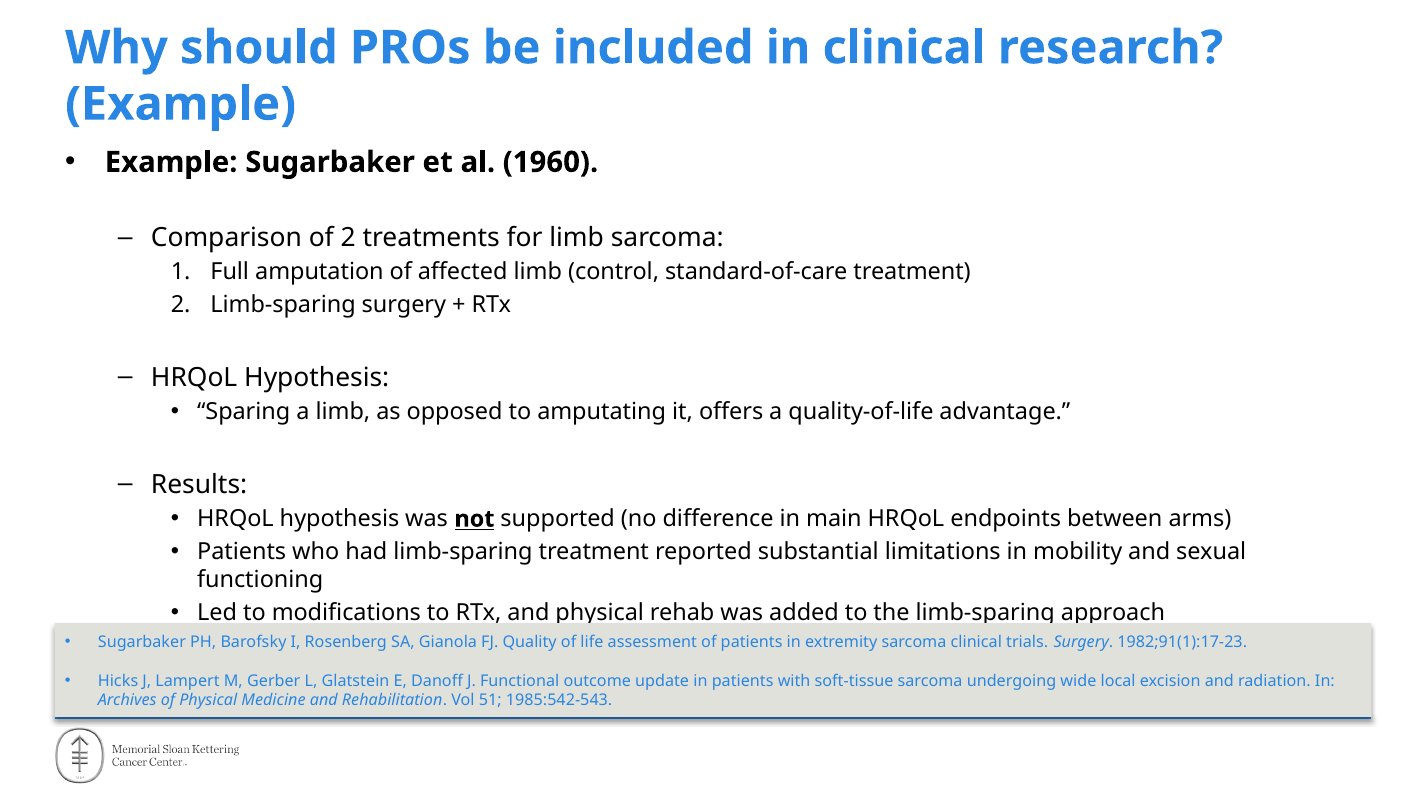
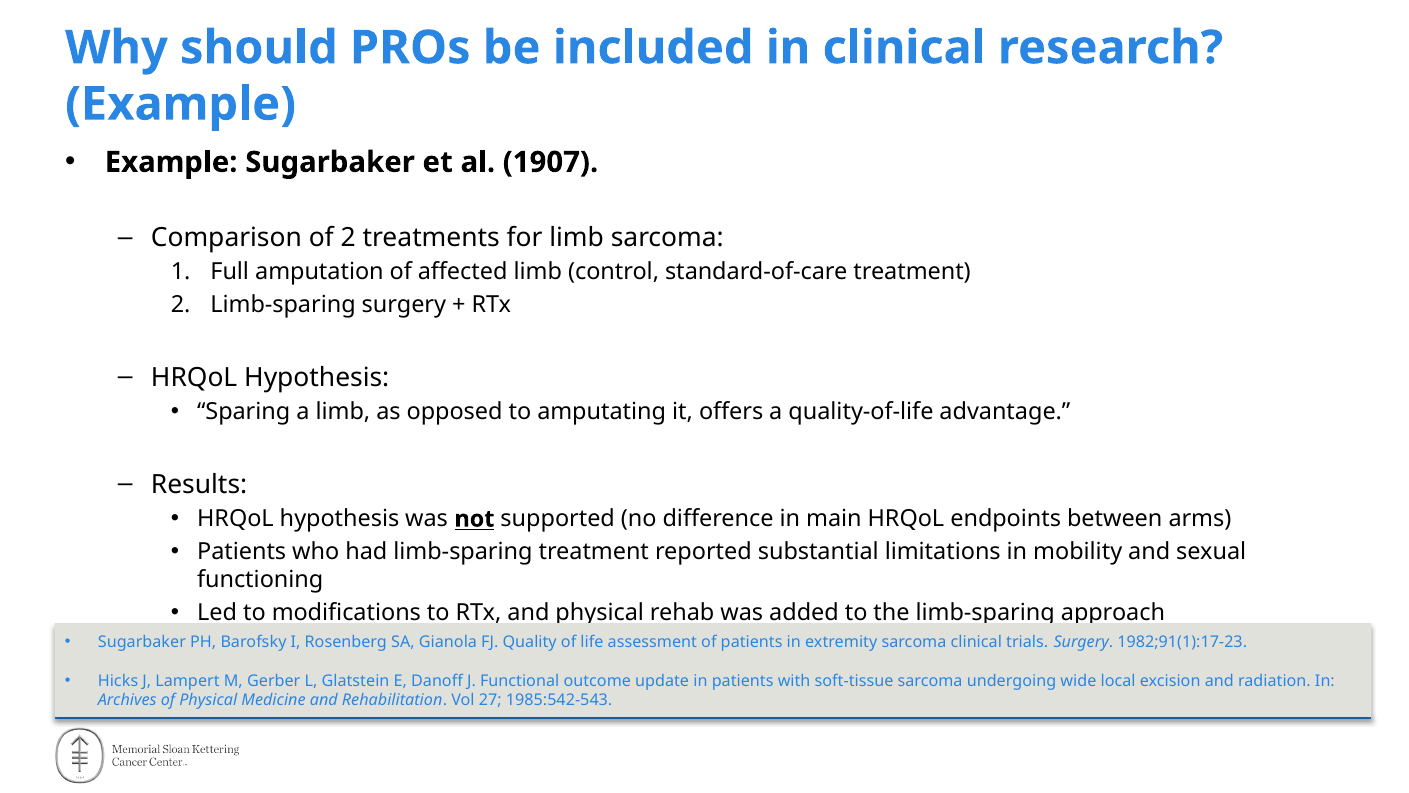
1960: 1960 -> 1907
51: 51 -> 27
